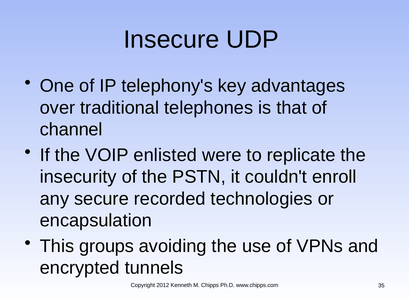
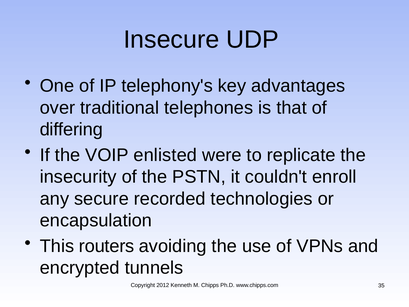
channel: channel -> differing
groups: groups -> routers
